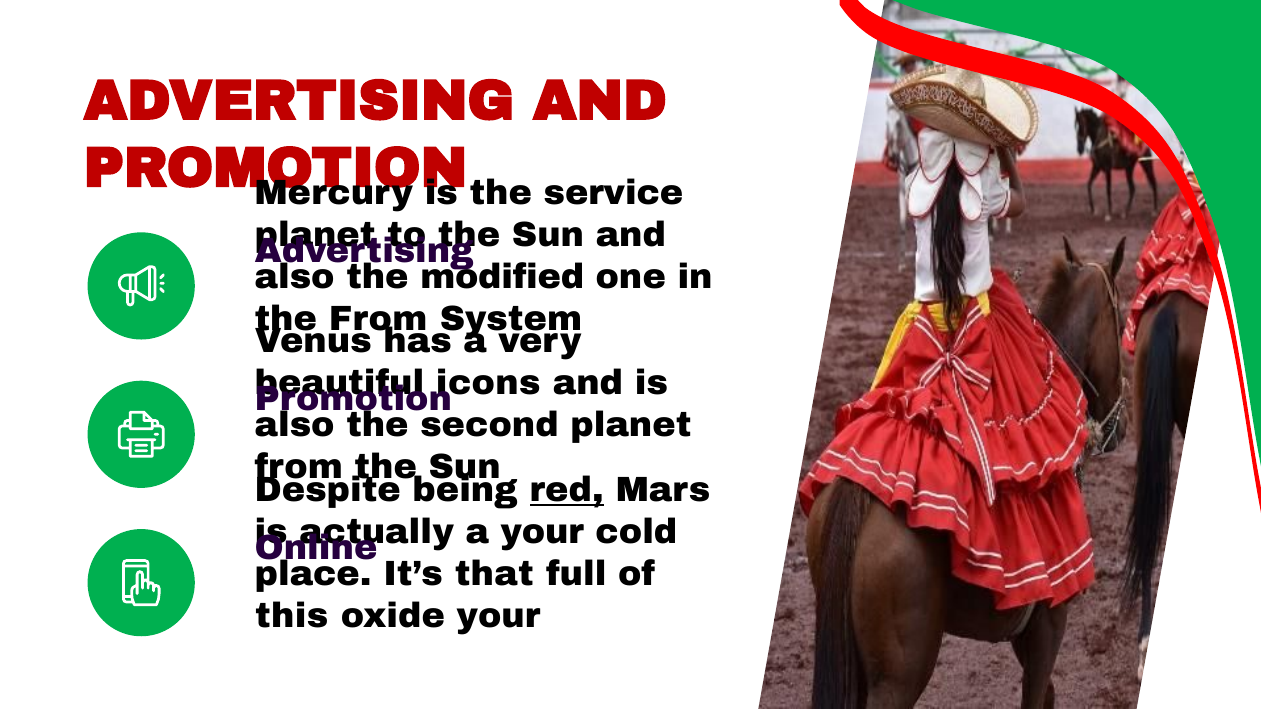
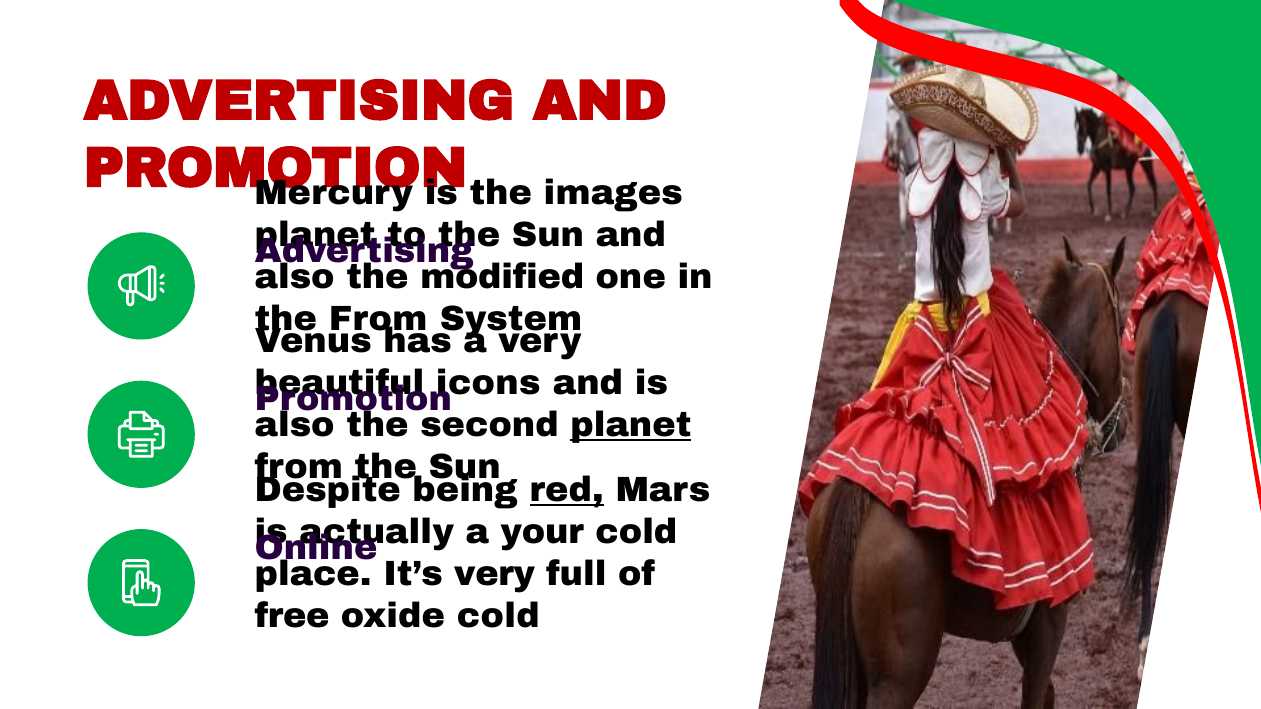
service: service -> images
planet at (631, 425) underline: none -> present
It’s that: that -> very
this: this -> free
oxide your: your -> cold
